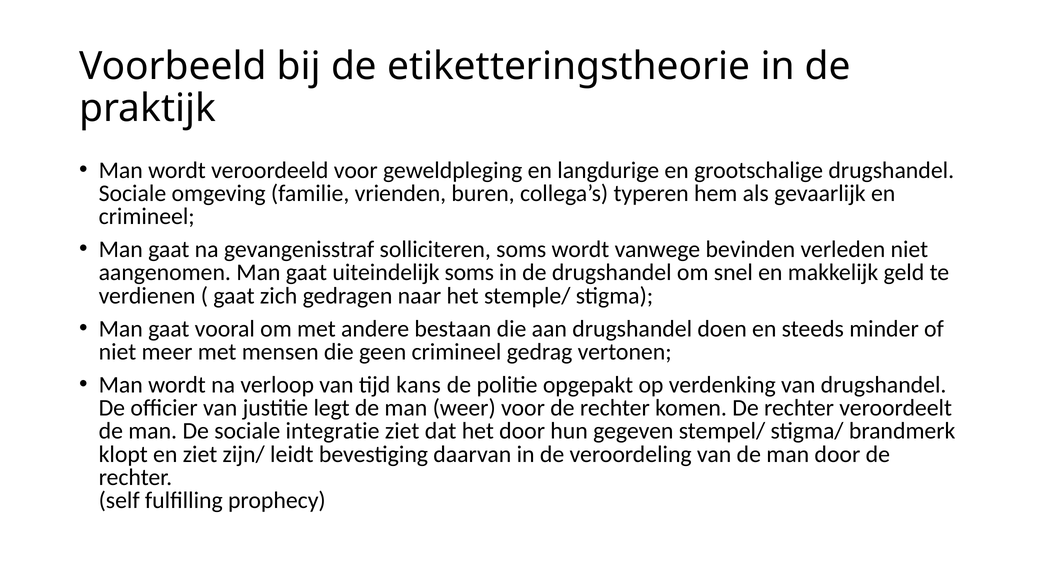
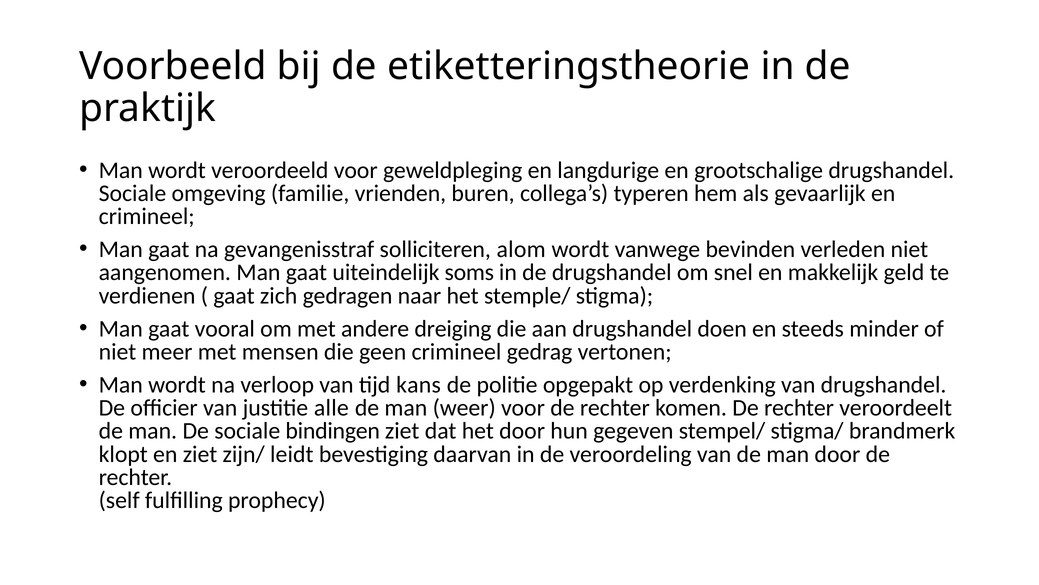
solliciteren soms: soms -> alom
bestaan: bestaan -> dreiging
legt: legt -> alle
integratie: integratie -> bindingen
